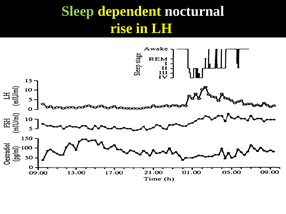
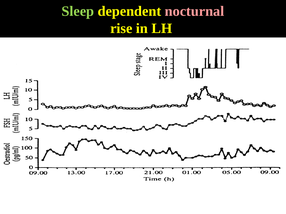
nocturnal colour: white -> pink
